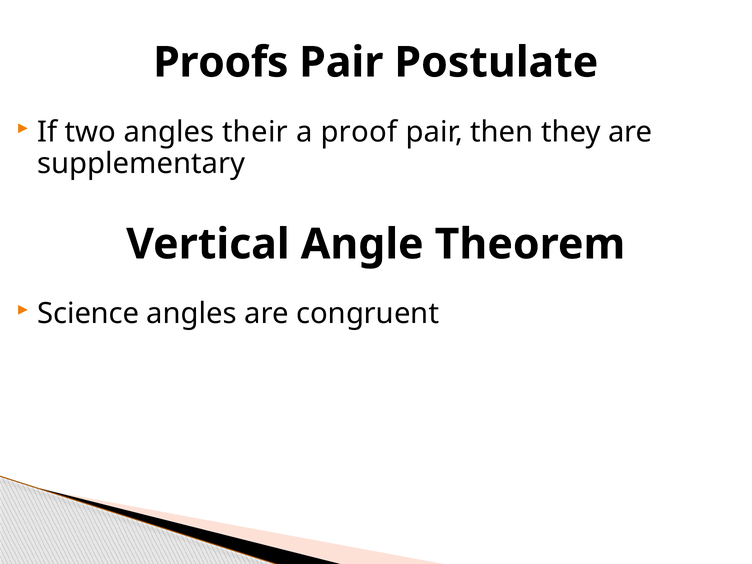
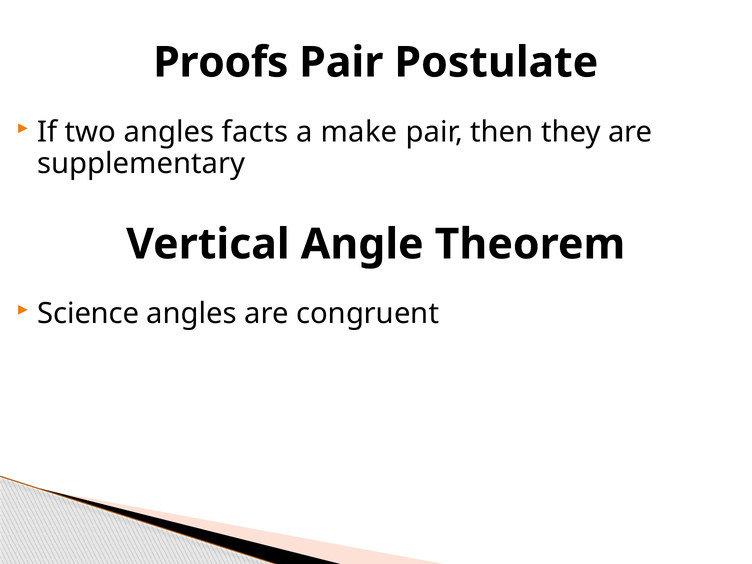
their: their -> facts
proof: proof -> make
